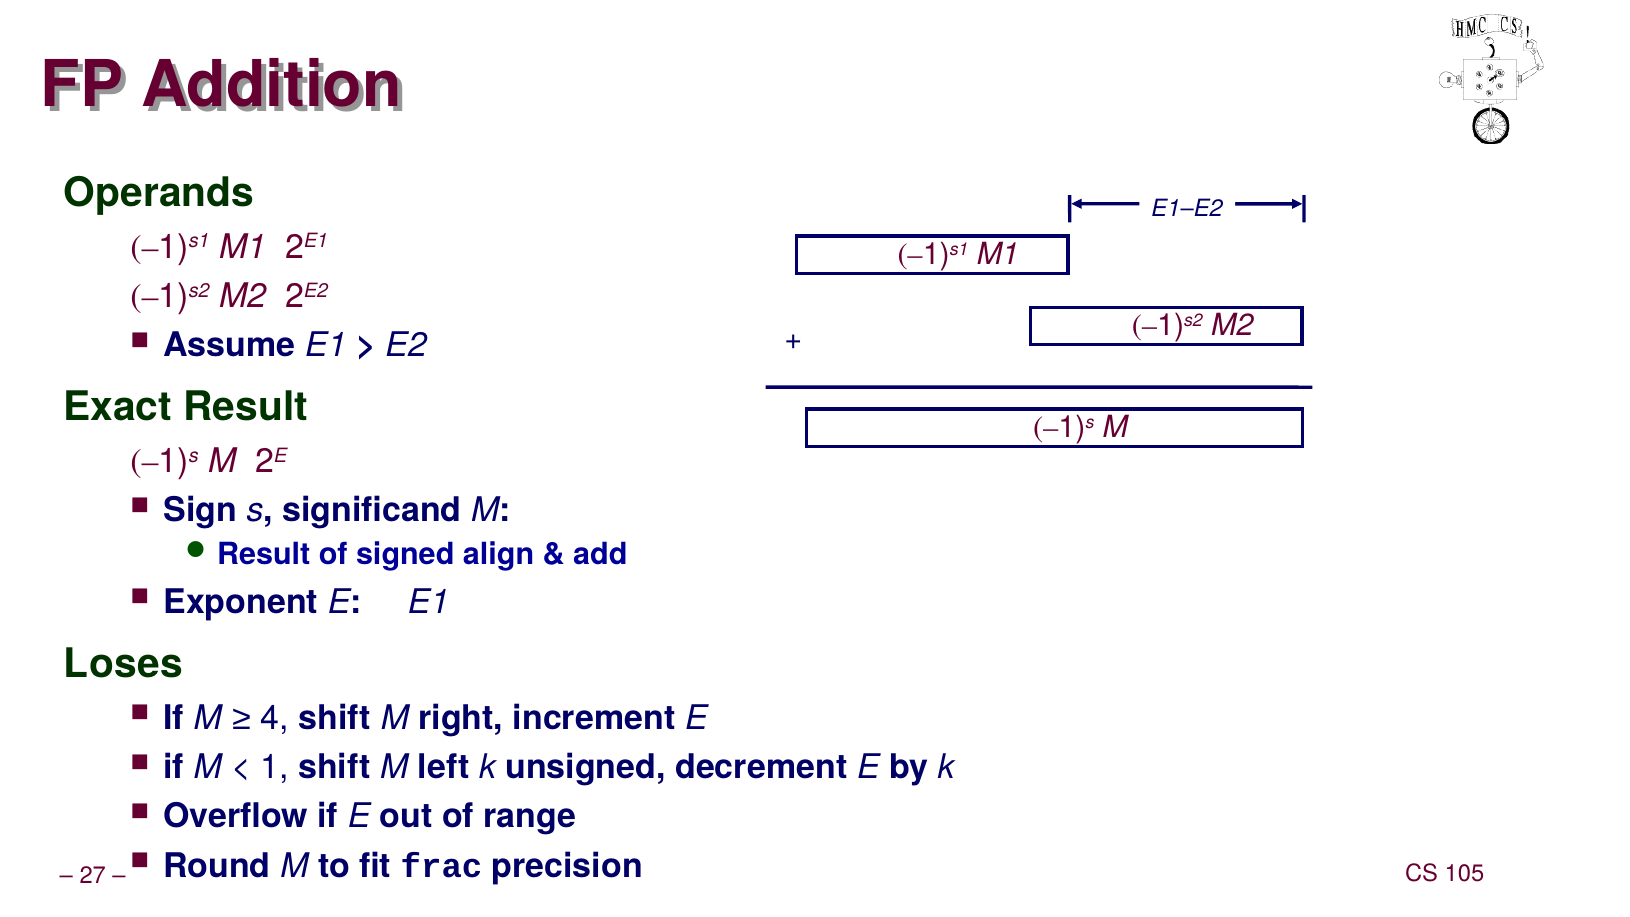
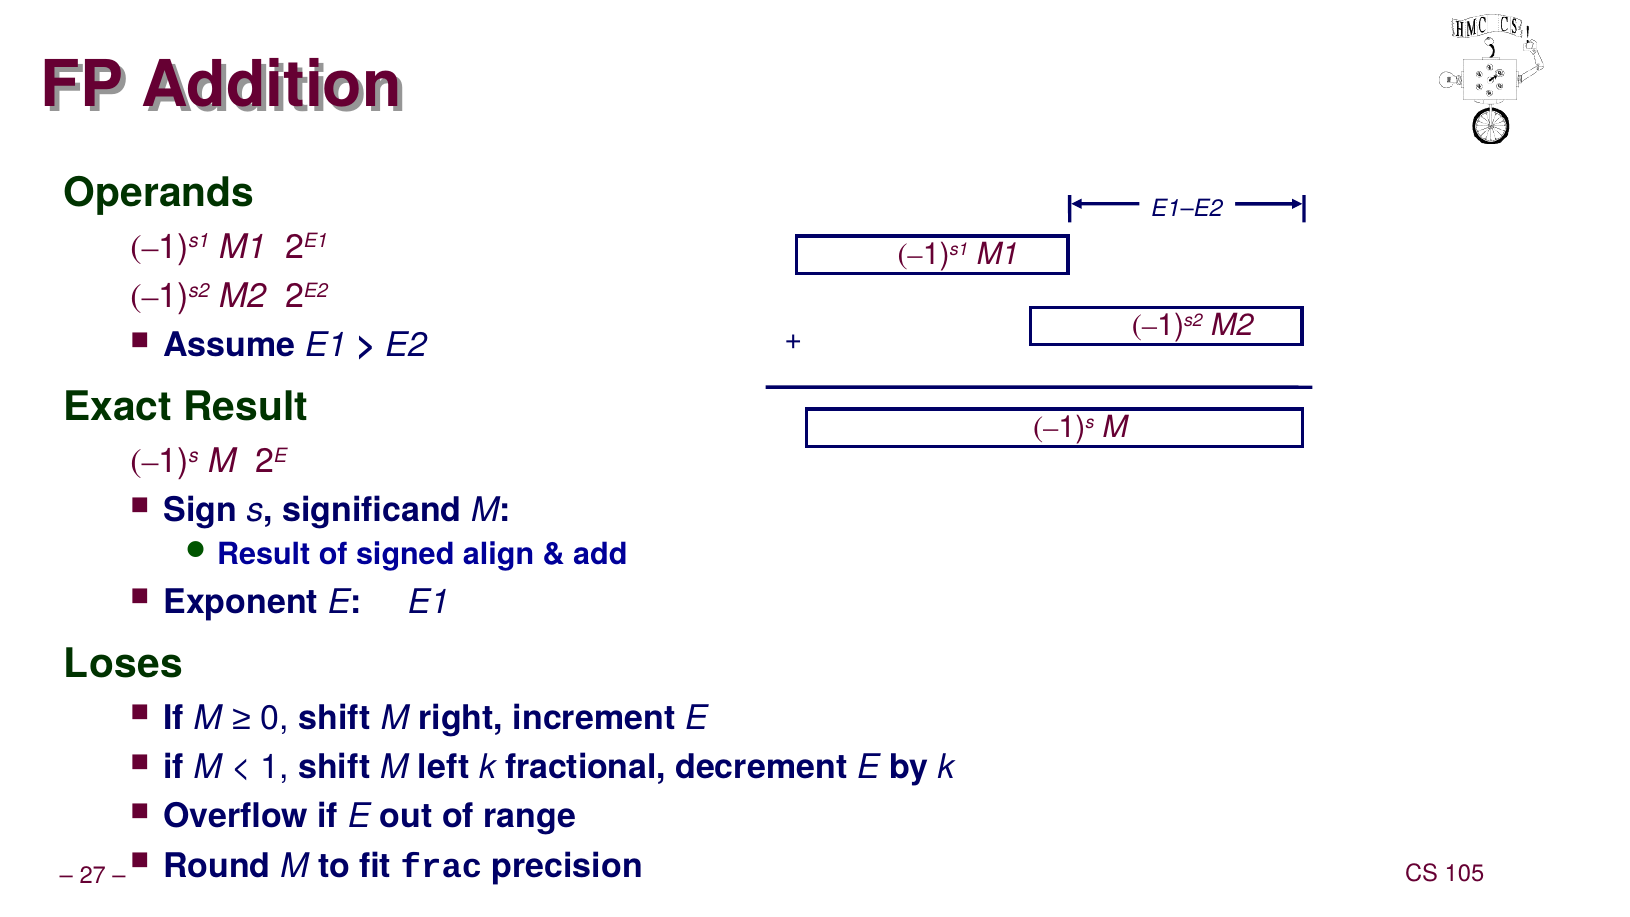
4: 4 -> 0
unsigned: unsigned -> fractional
